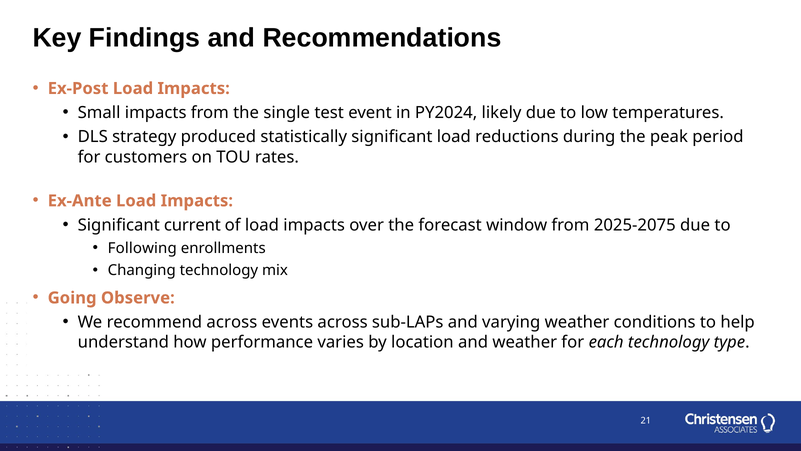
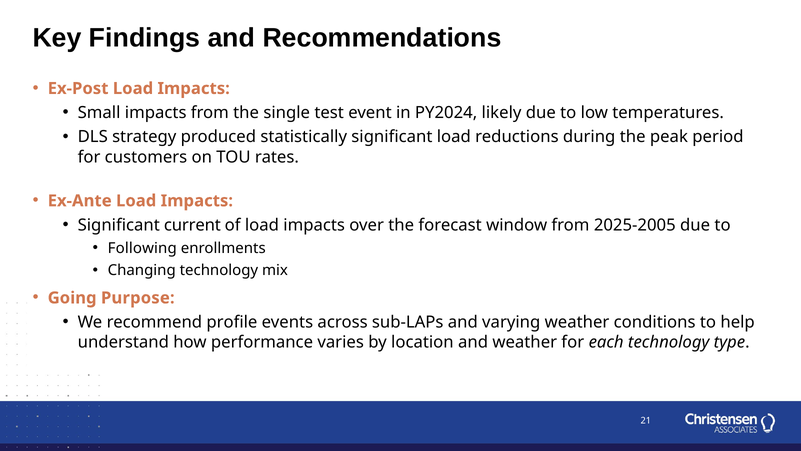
2025-2075: 2025-2075 -> 2025-2005
Observe: Observe -> Purpose
recommend across: across -> profile
